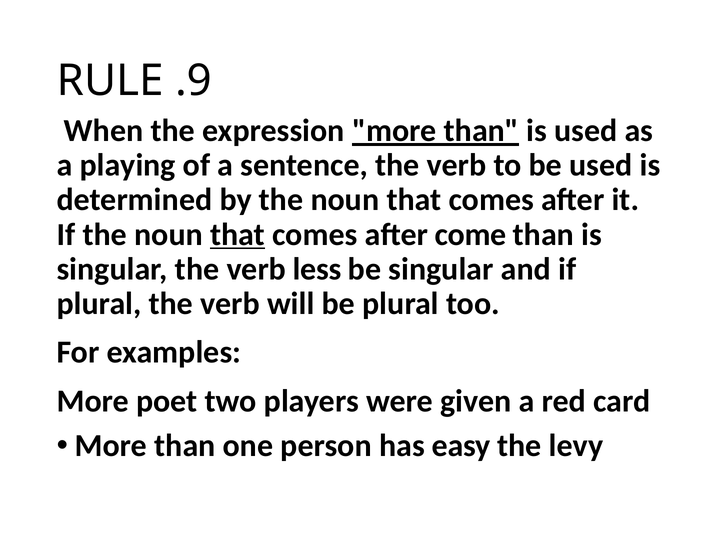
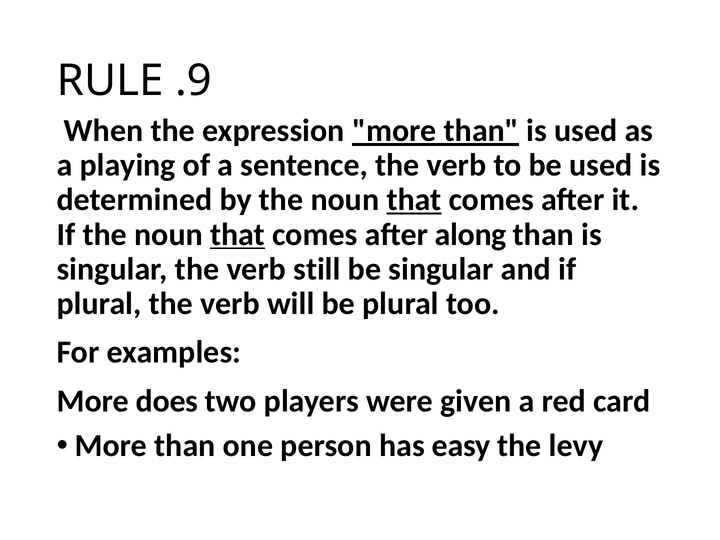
that at (414, 200) underline: none -> present
come: come -> along
less: less -> still
poet: poet -> does
